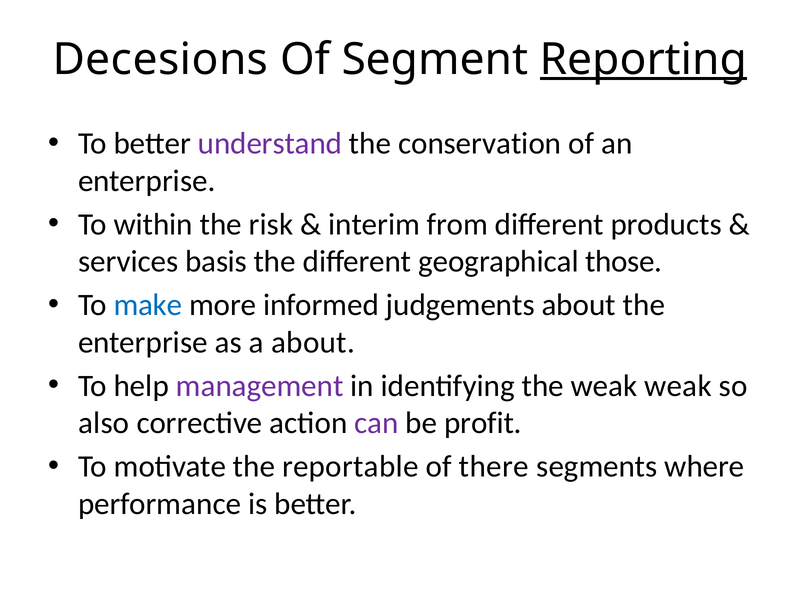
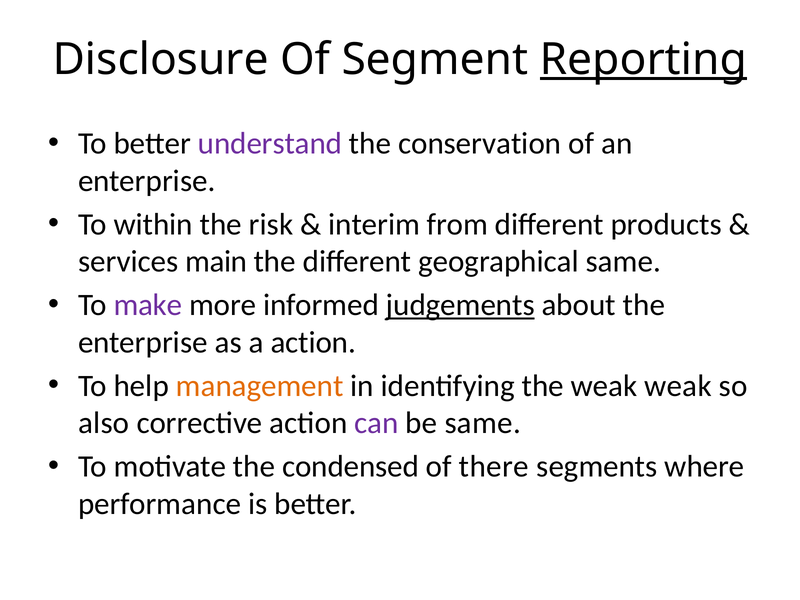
Decesions: Decesions -> Disclosure
basis: basis -> main
geographical those: those -> same
make colour: blue -> purple
judgements underline: none -> present
a about: about -> action
management colour: purple -> orange
be profit: profit -> same
reportable: reportable -> condensed
